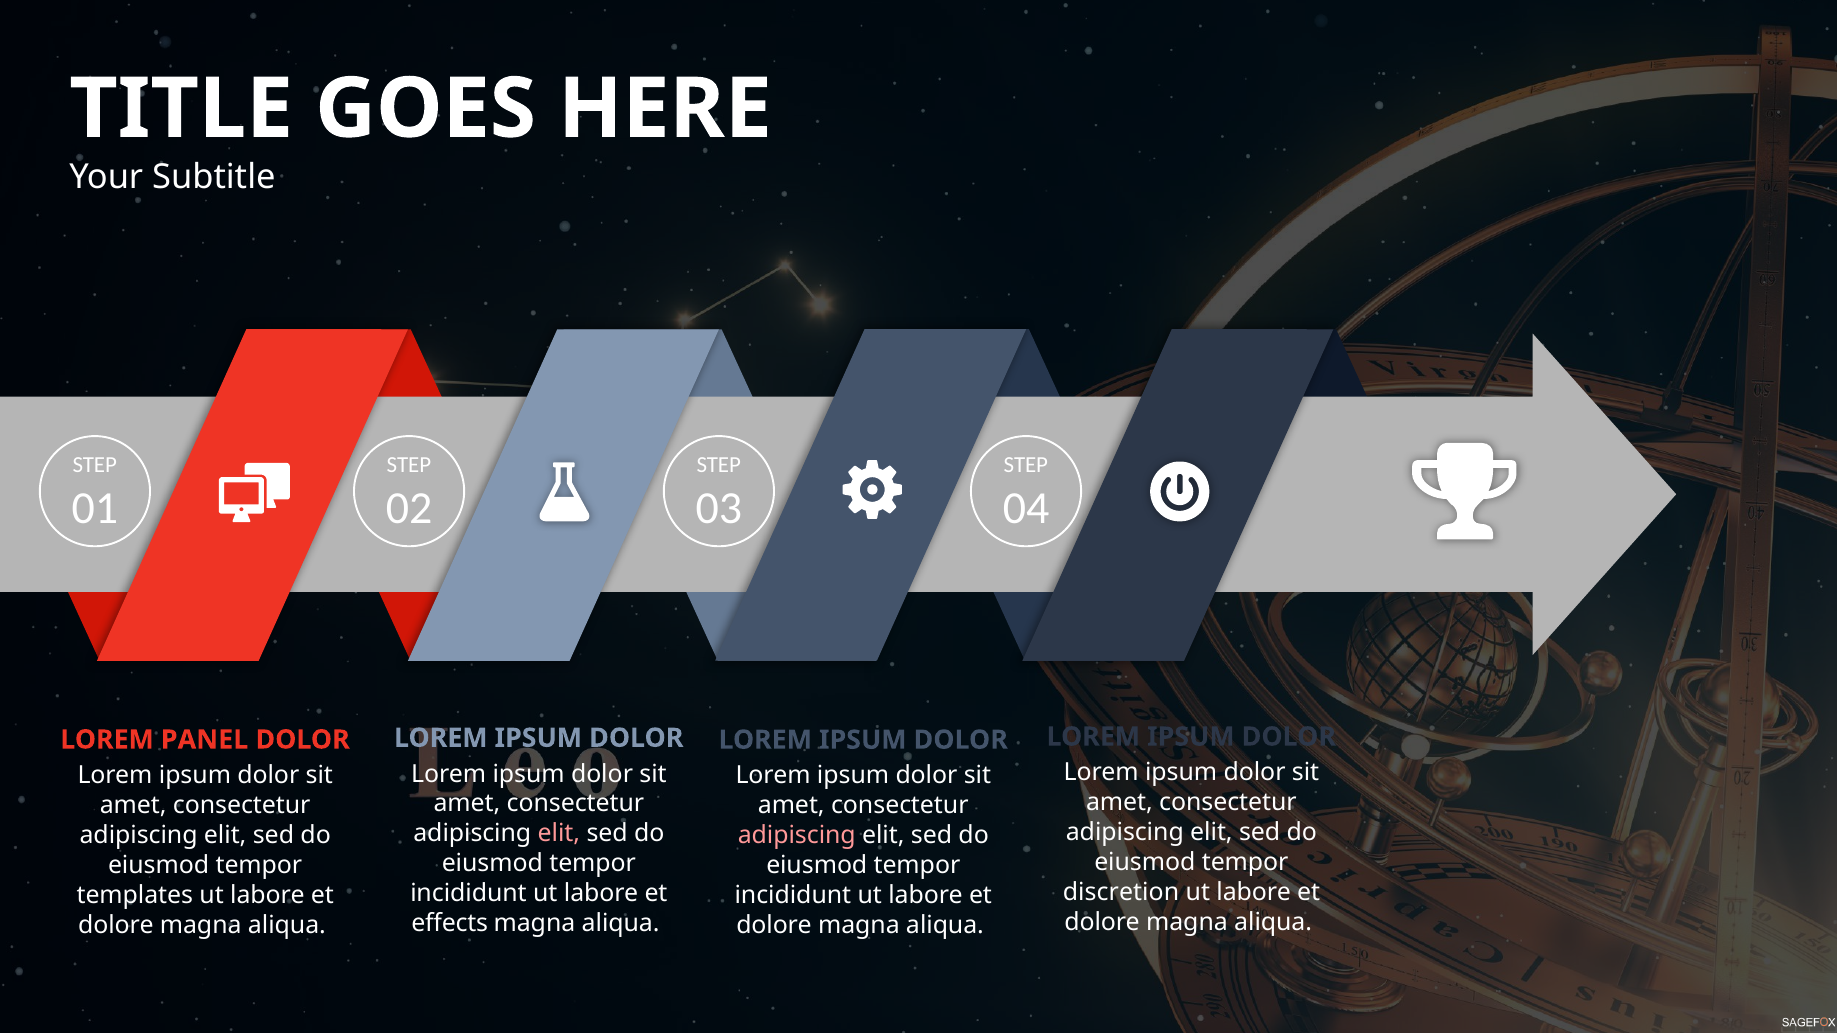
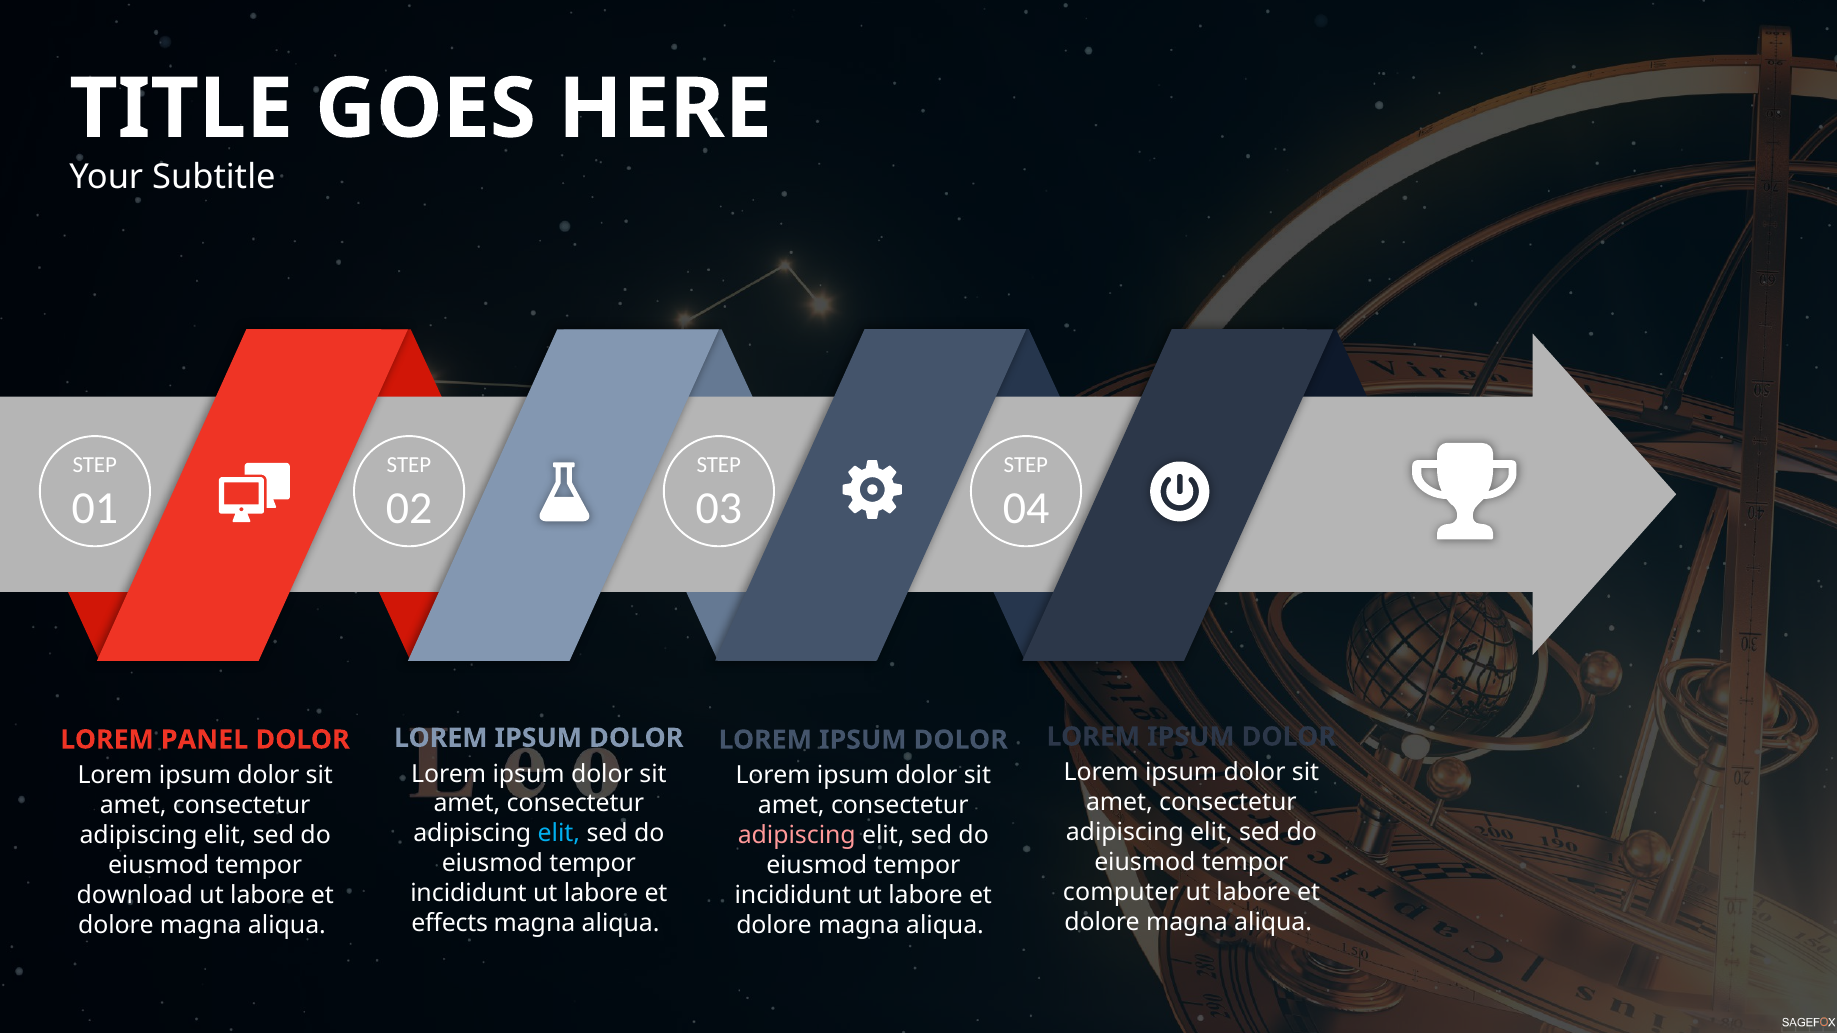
elit at (559, 834) colour: pink -> light blue
discretion: discretion -> computer
templates: templates -> download
